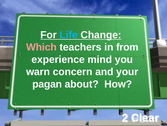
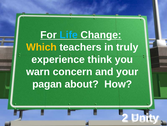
Which colour: pink -> yellow
from: from -> truly
mind: mind -> think
Clear: Clear -> Unity
